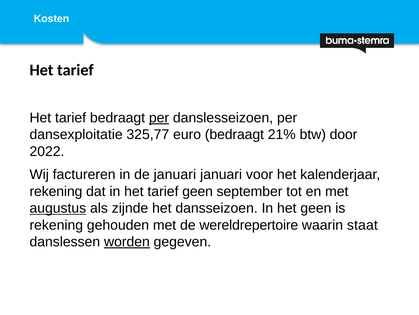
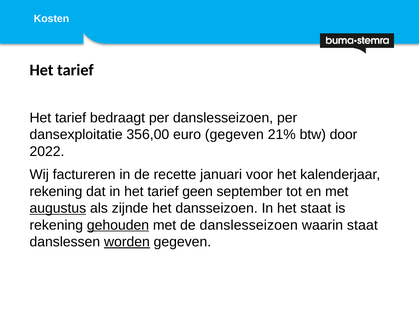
per at (159, 118) underline: present -> none
325,77: 325,77 -> 356,00
euro bedraagt: bedraagt -> gegeven
de januari: januari -> recette
het geen: geen -> staat
gehouden underline: none -> present
de wereldrepertoire: wereldrepertoire -> danslesseizoen
